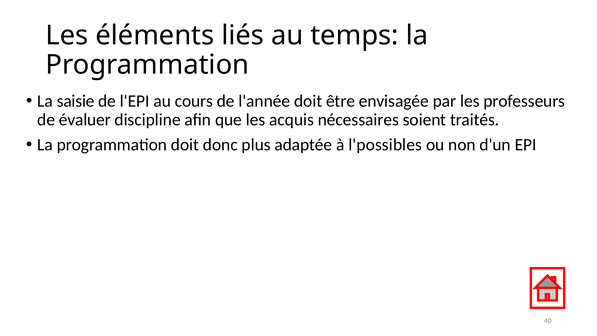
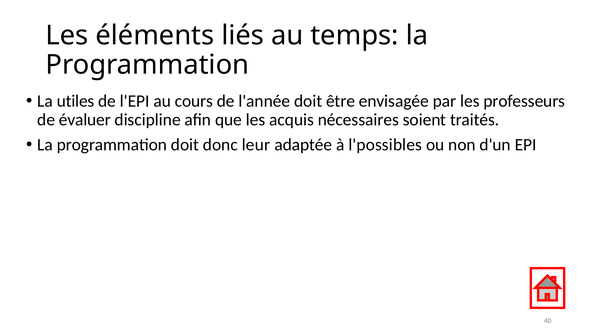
saisie: saisie -> utiles
plus: plus -> leur
